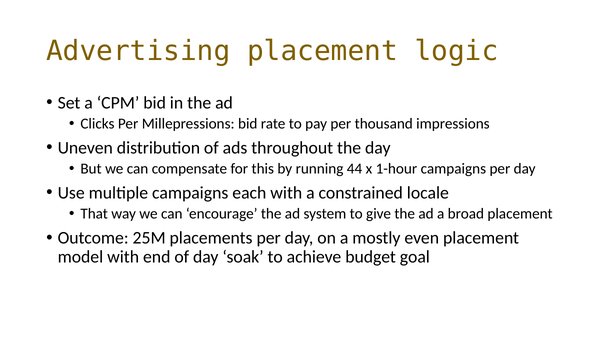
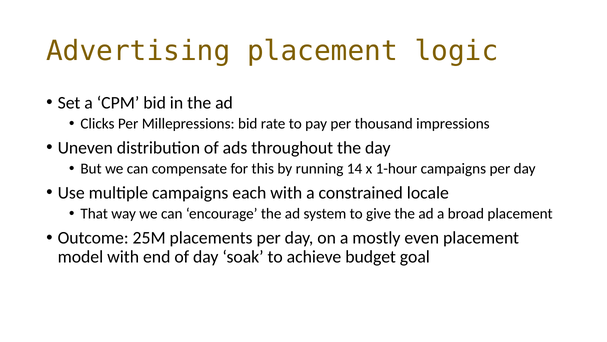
44: 44 -> 14
